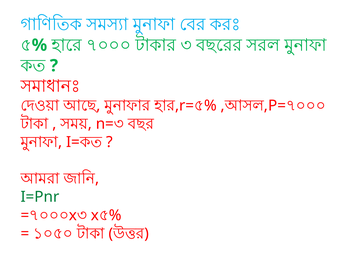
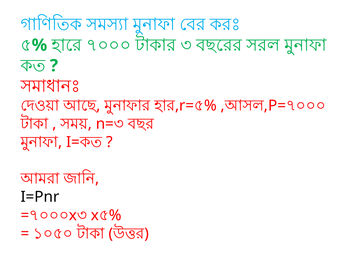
I=Pnr colour: green -> black
